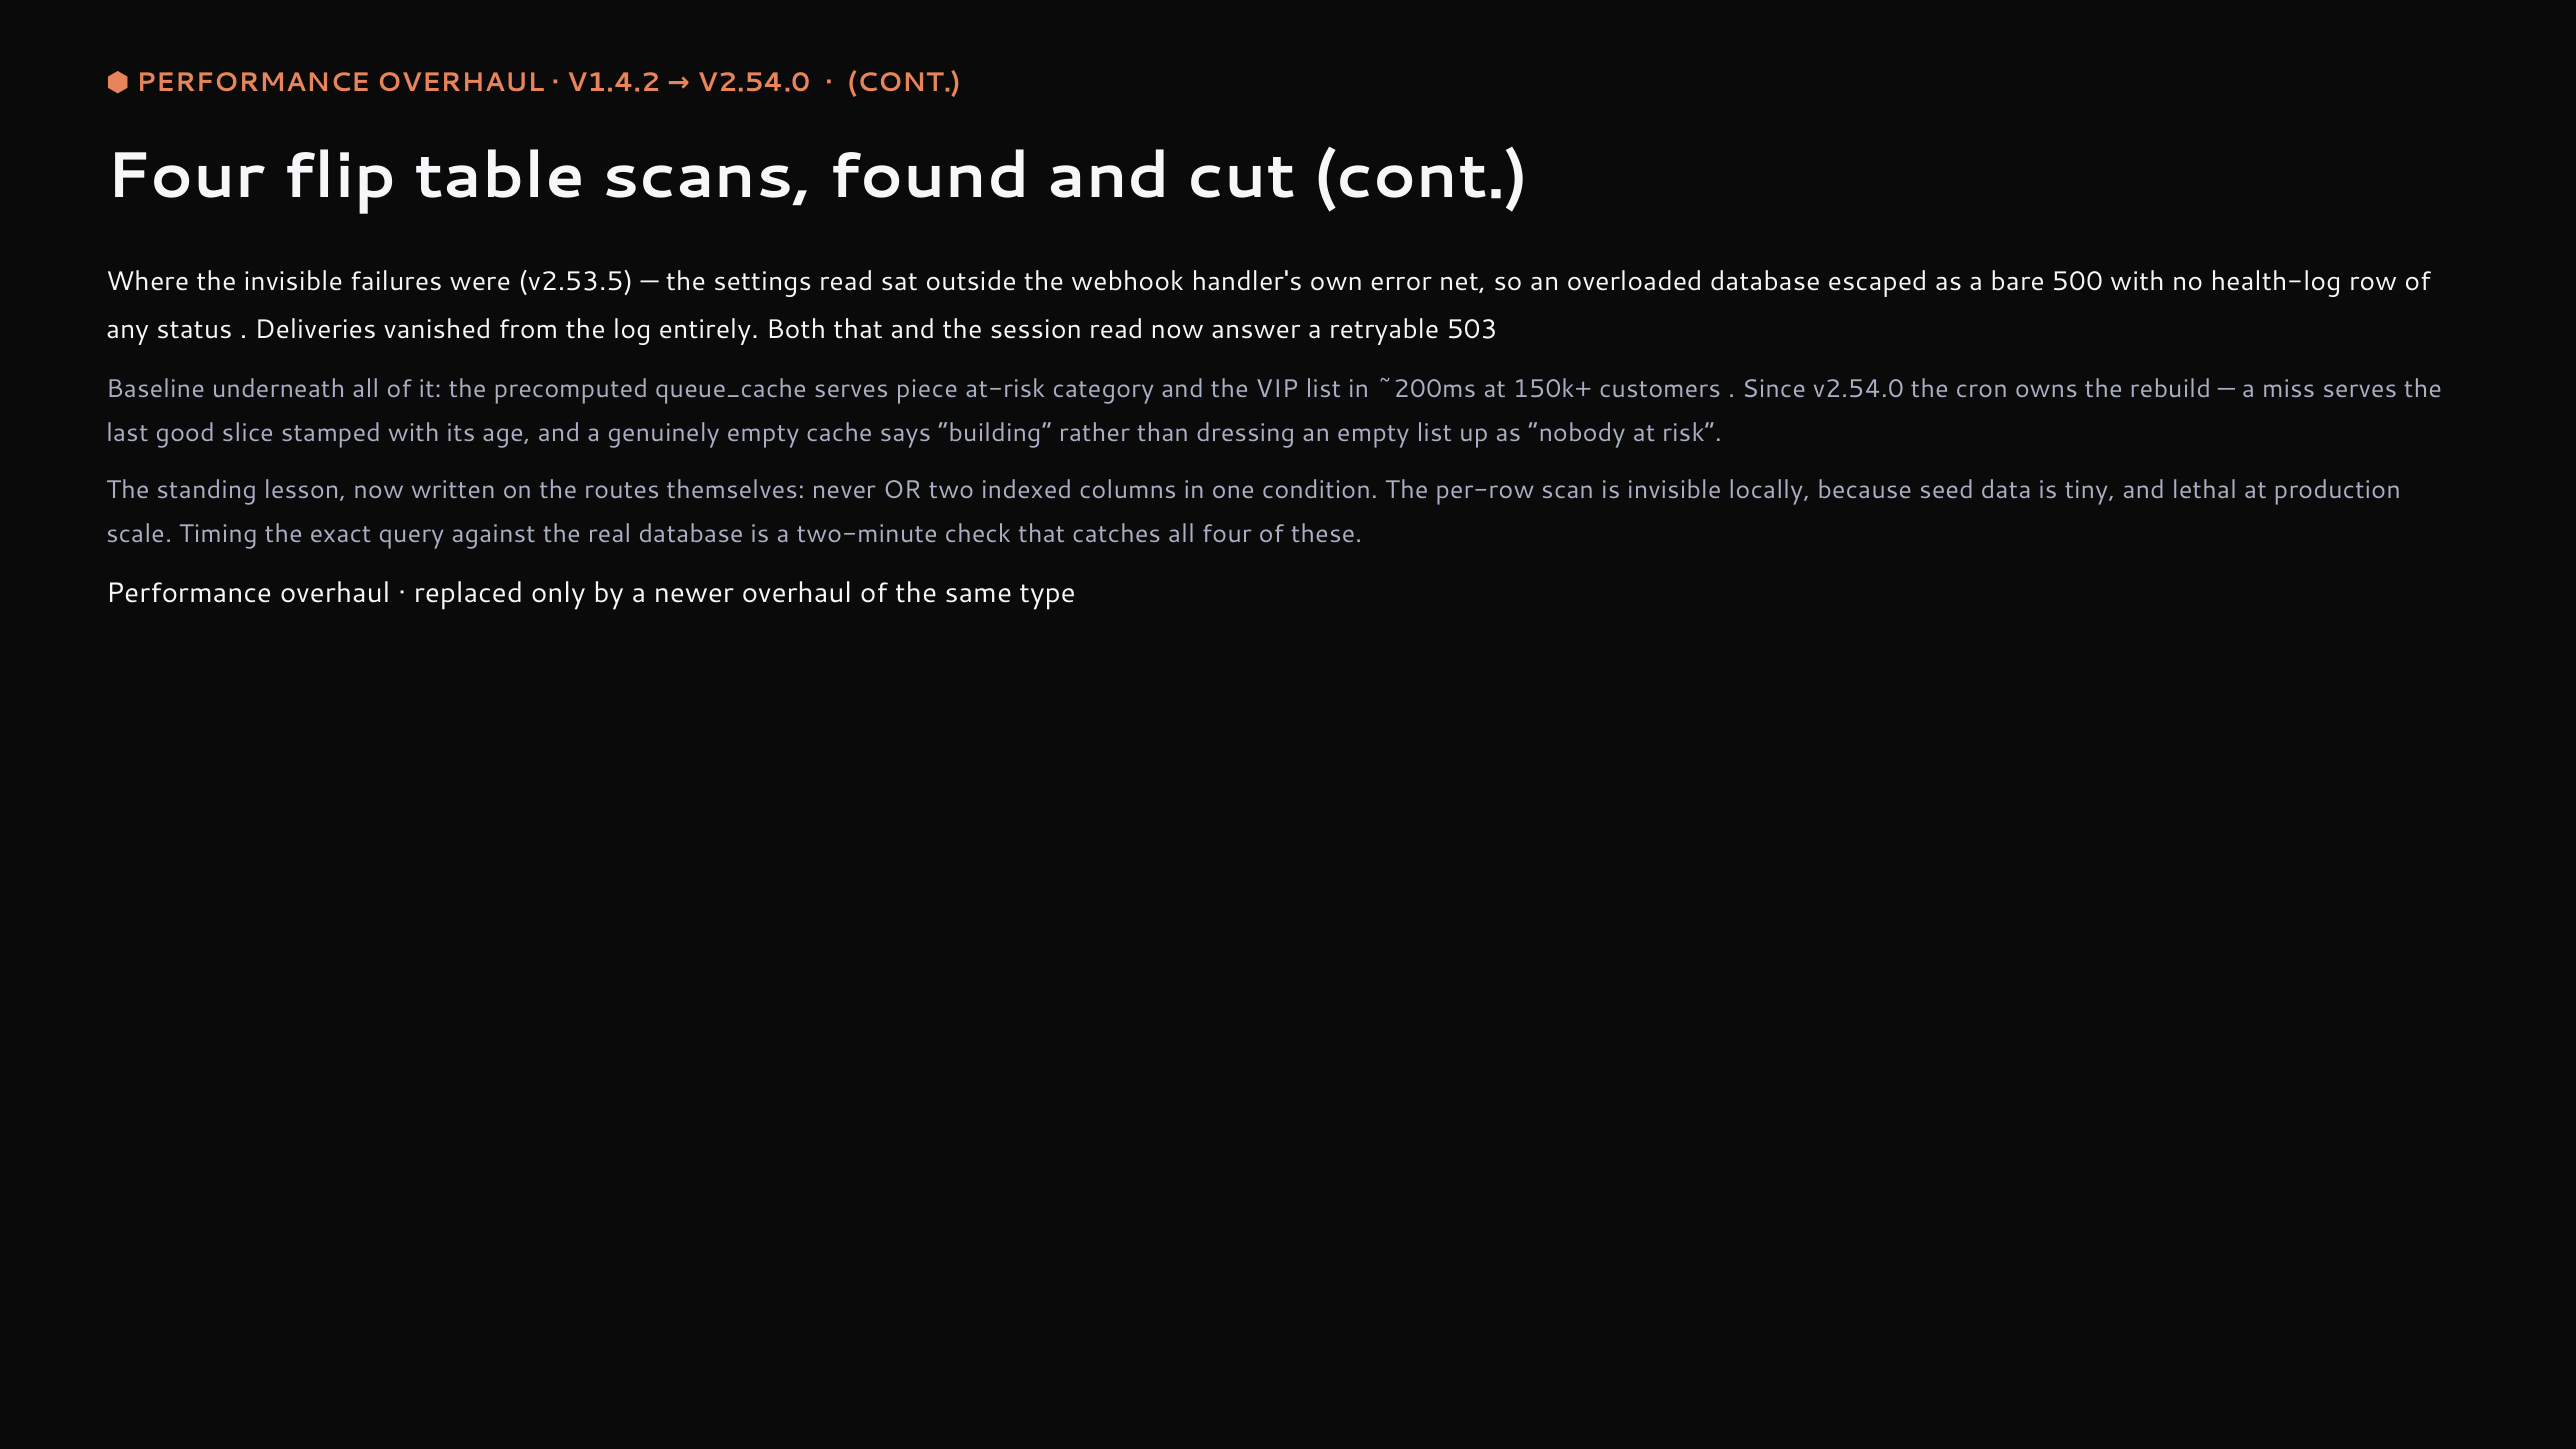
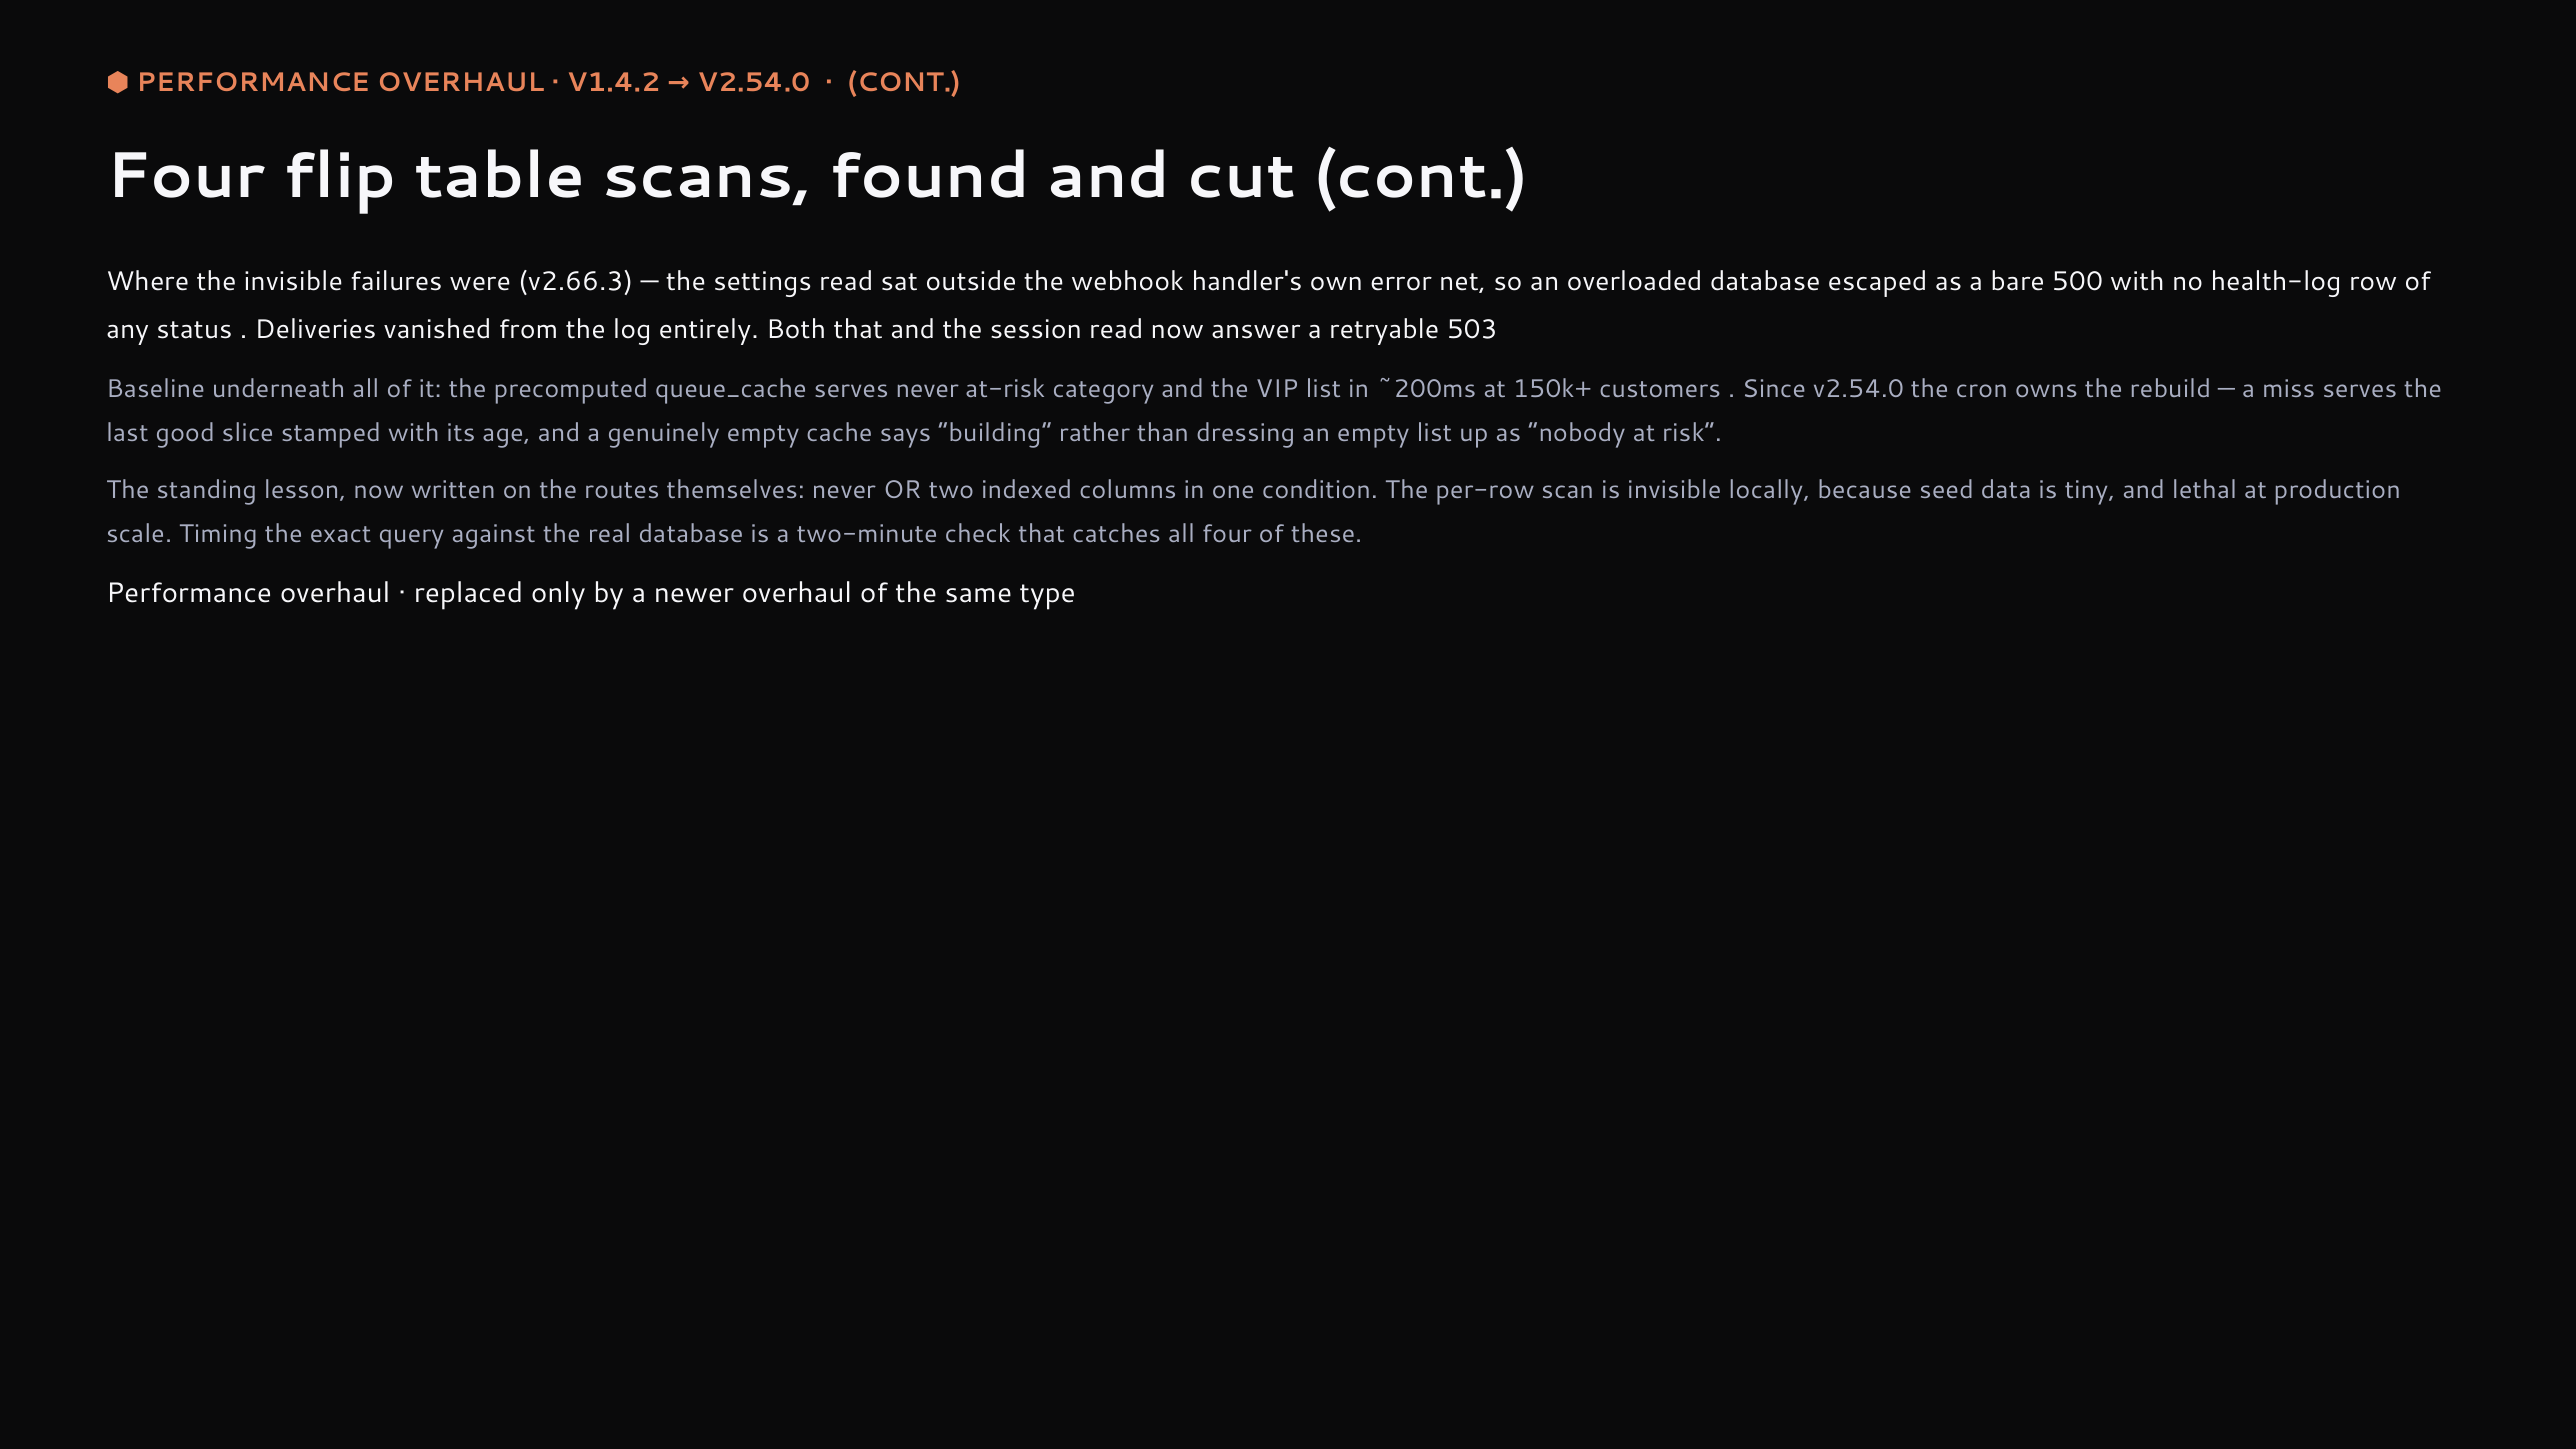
v2.53.5: v2.53.5 -> v2.66.3
serves piece: piece -> never
